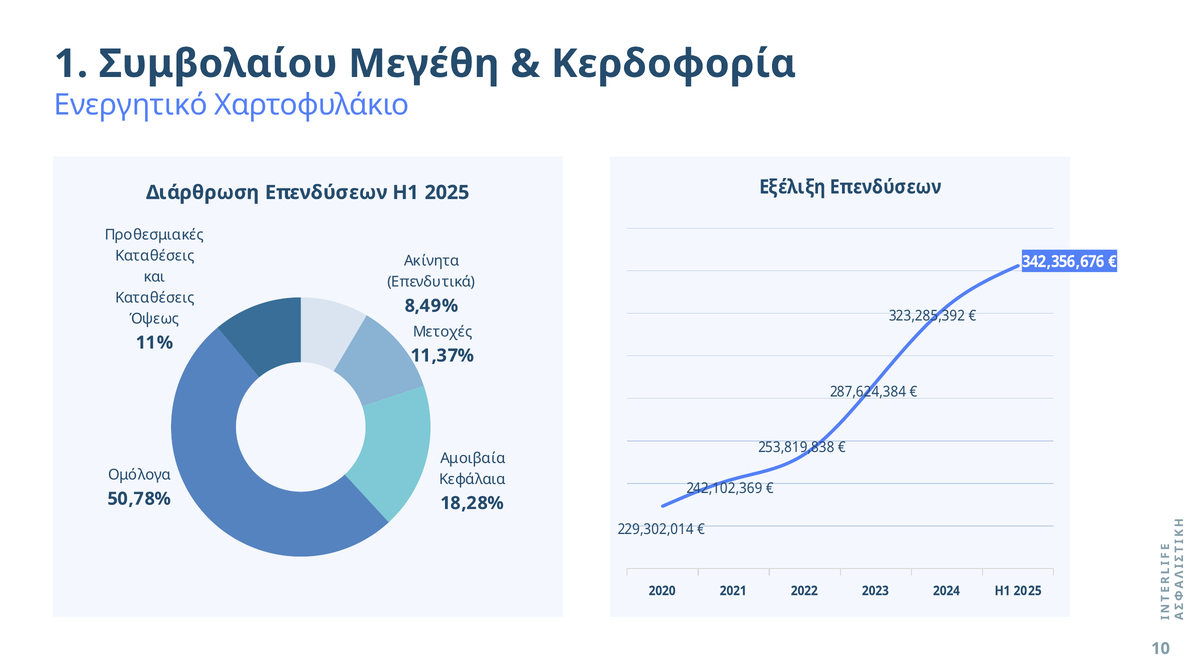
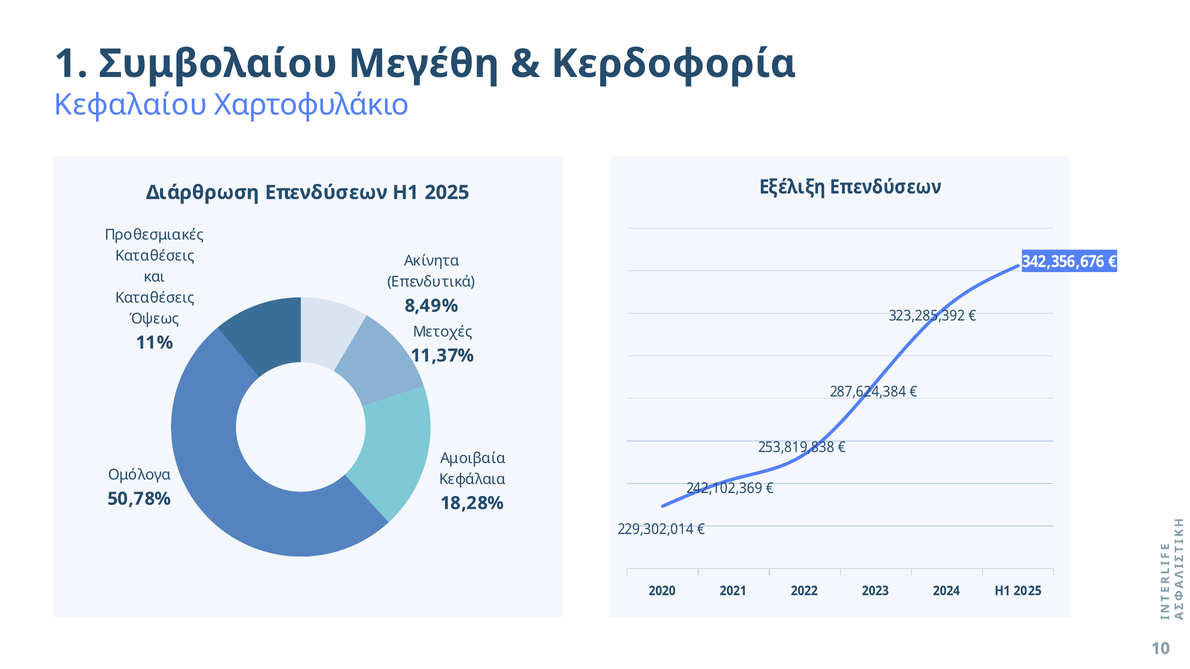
Ενεργητικό: Ενεργητικό -> Κεφαλαίου
